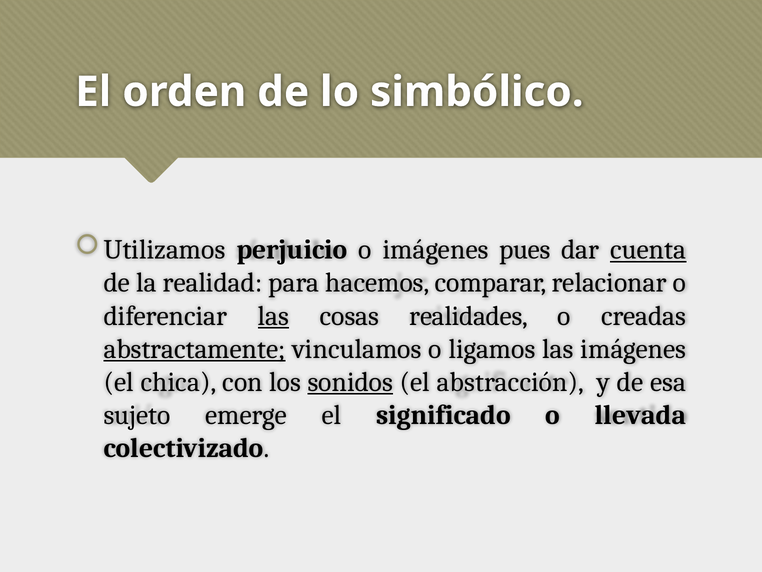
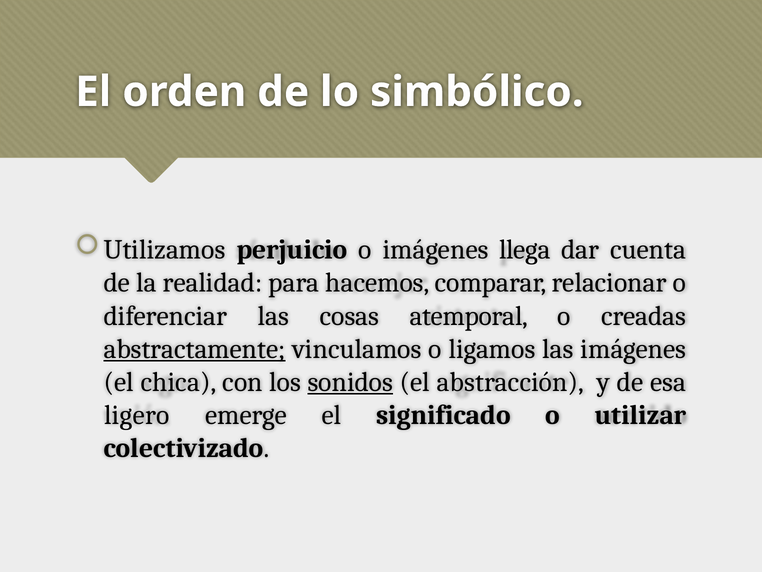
pues: pues -> llega
cuenta underline: present -> none
las at (273, 316) underline: present -> none
realidades: realidades -> atemporal
sujeto: sujeto -> ligero
llevada: llevada -> utilizar
